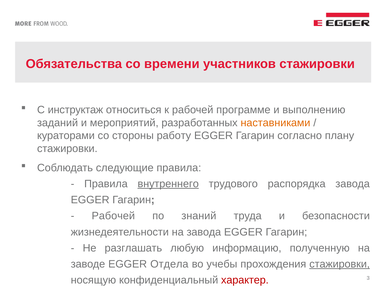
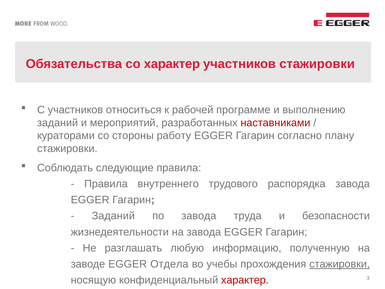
со времени: времени -> характер
С инструктаж: инструктаж -> участников
наставниками colour: orange -> red
внутреннего underline: present -> none
Рабочей at (113, 216): Рабочей -> Заданий
по знаний: знаний -> завода
